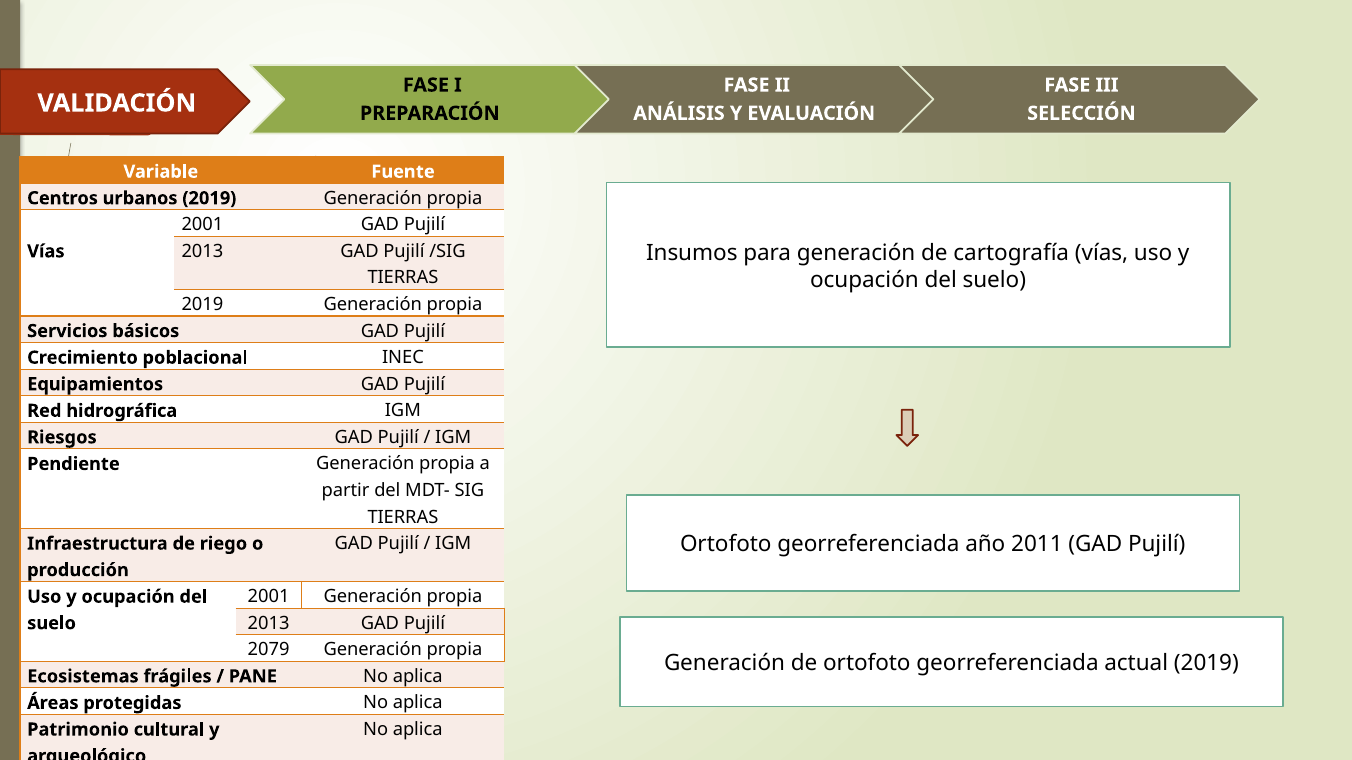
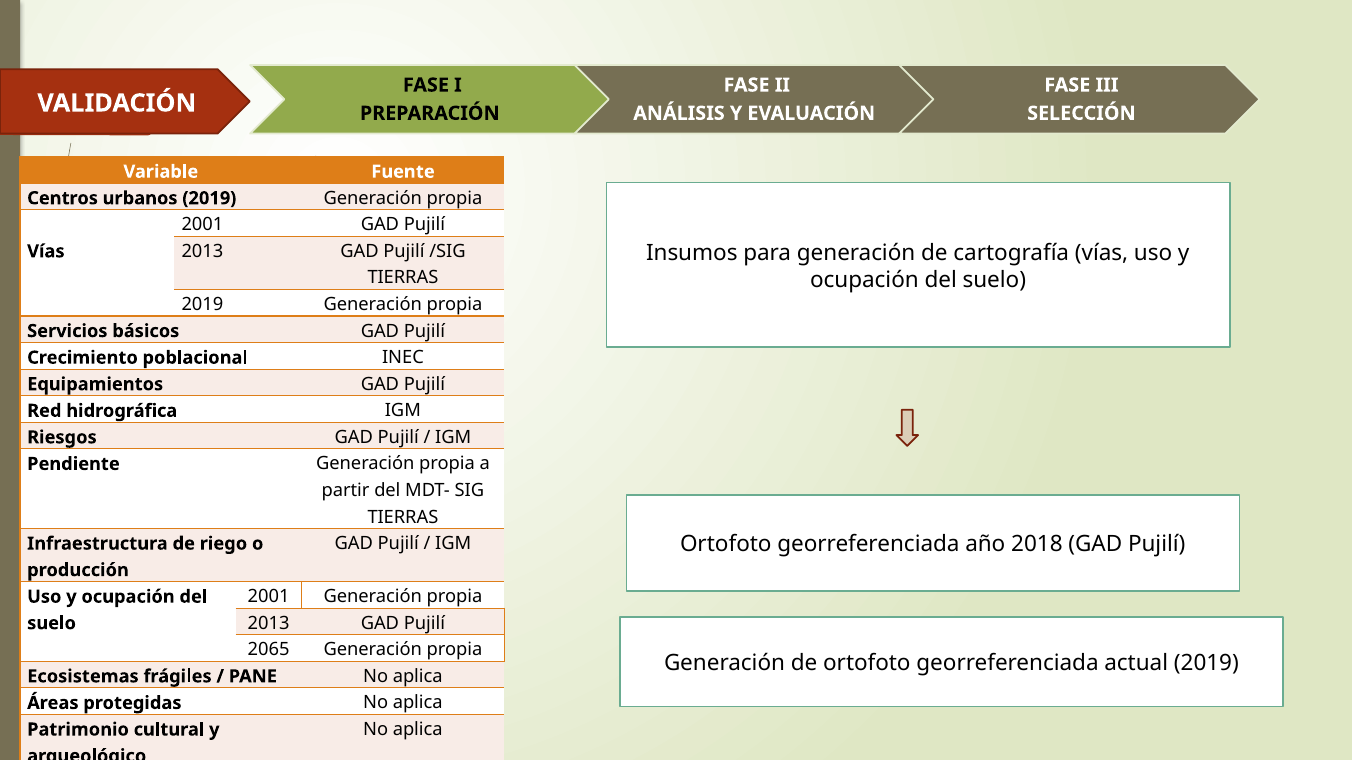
2011: 2011 -> 2018
2079: 2079 -> 2065
